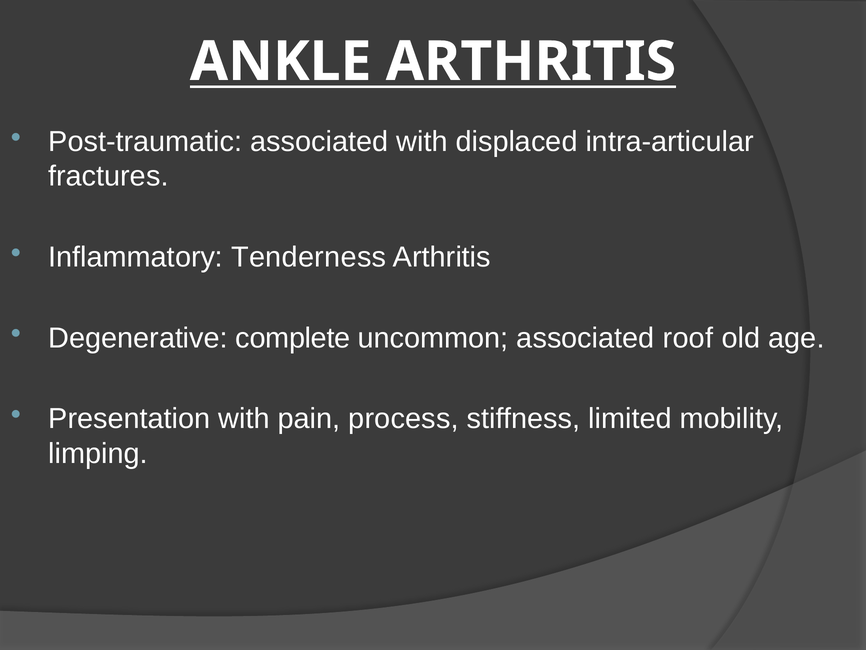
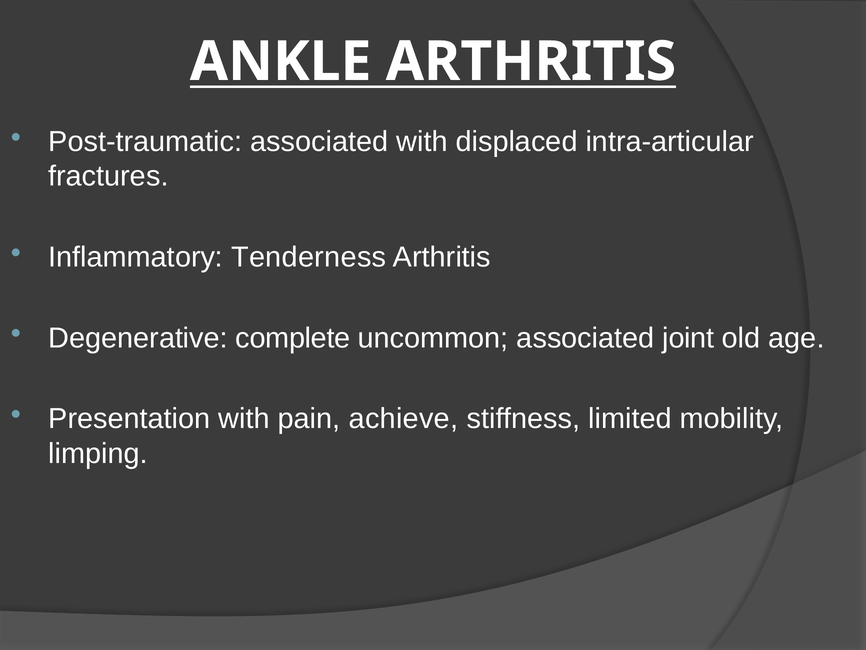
roof: roof -> joint
process: process -> achieve
